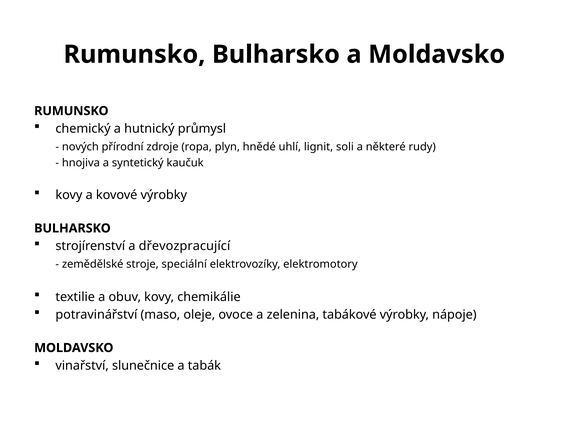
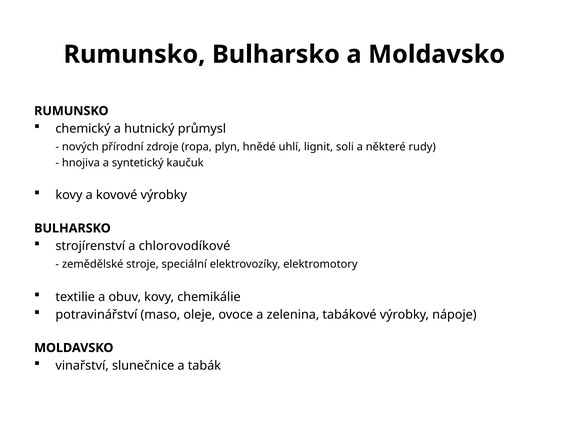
dřevozpracující: dřevozpracující -> chlorovodíkové
